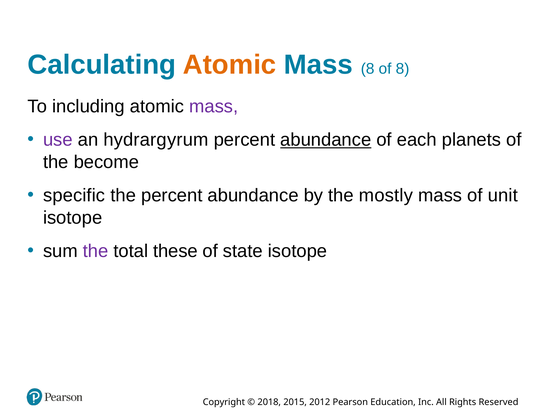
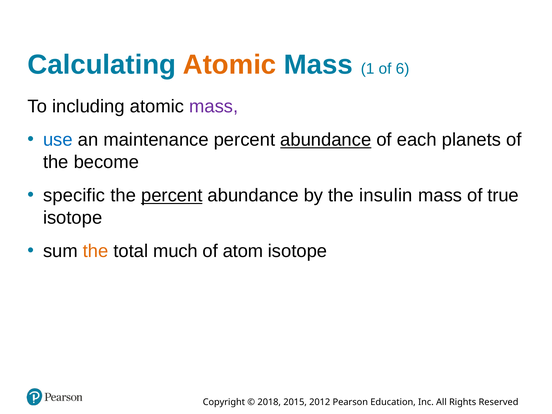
Mass 8: 8 -> 1
of 8: 8 -> 6
use colour: purple -> blue
hydrargyrum: hydrargyrum -> maintenance
percent at (172, 196) underline: none -> present
mostly: mostly -> insulin
unit: unit -> true
the at (96, 251) colour: purple -> orange
these: these -> much
state: state -> atom
